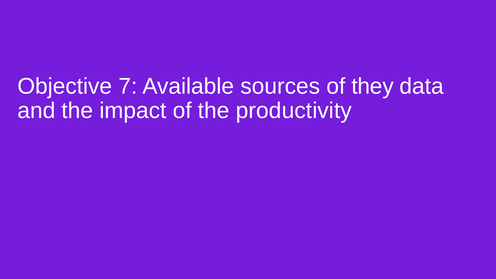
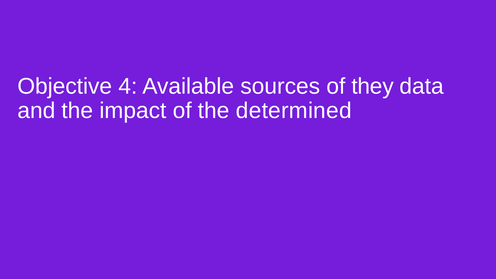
7: 7 -> 4
productivity: productivity -> determined
